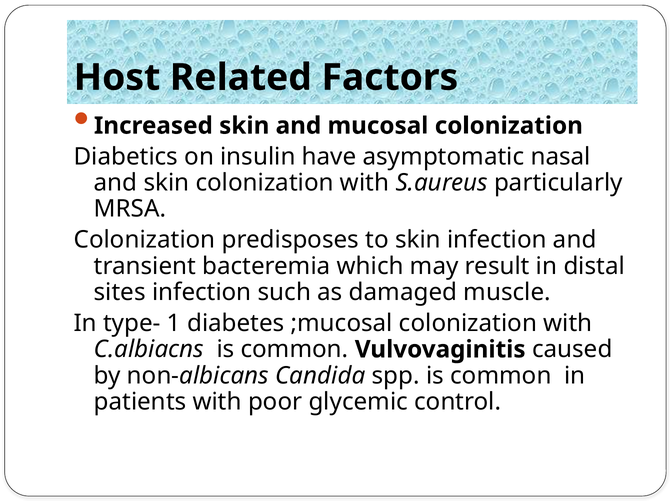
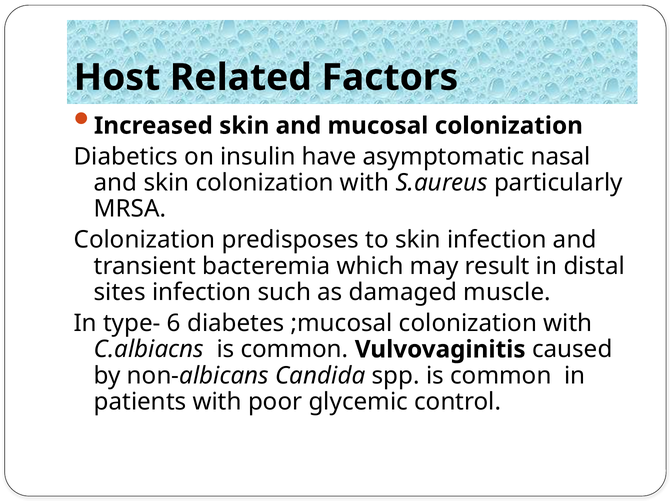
1: 1 -> 6
